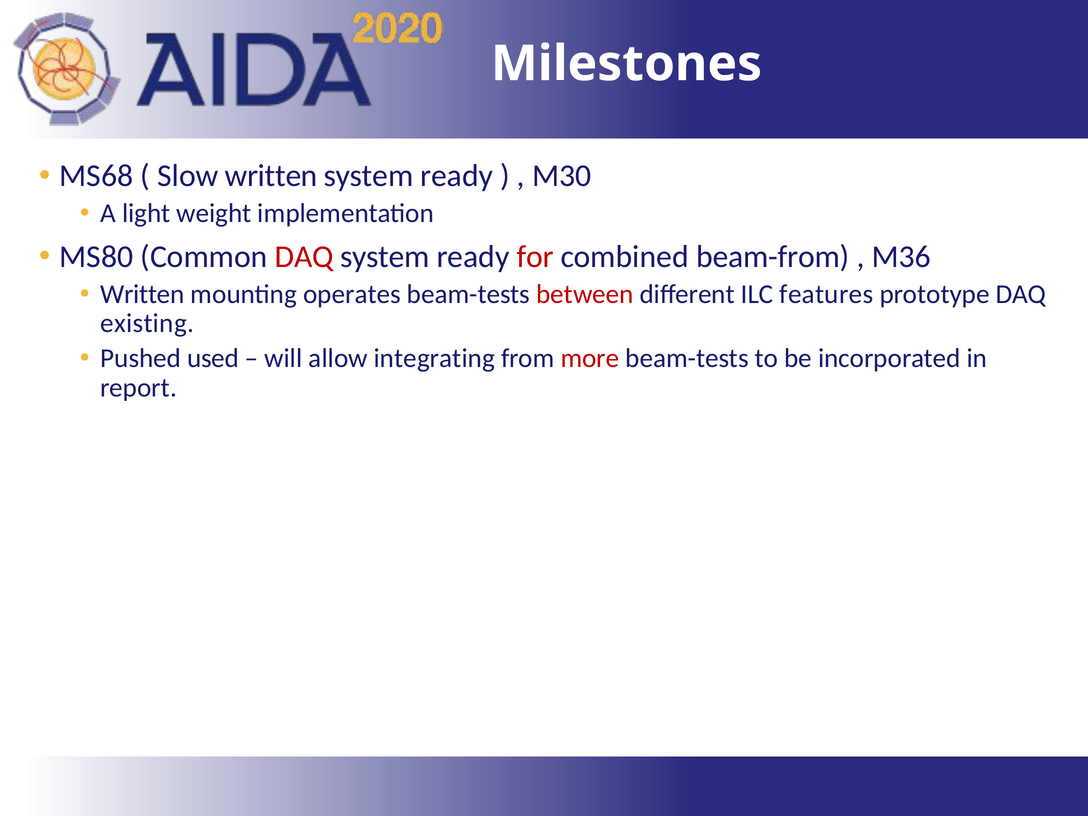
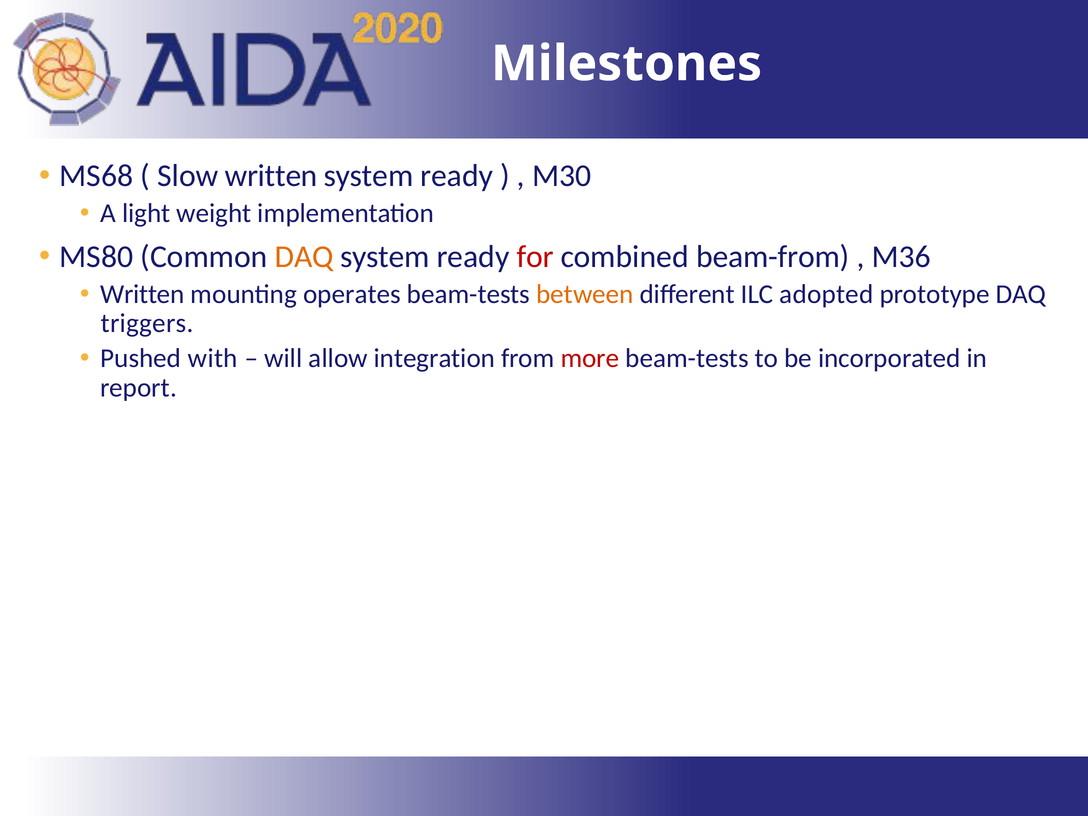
DAQ at (304, 257) colour: red -> orange
between colour: red -> orange
features: features -> adopted
existing: existing -> triggers
used: used -> with
integrating: integrating -> integration
